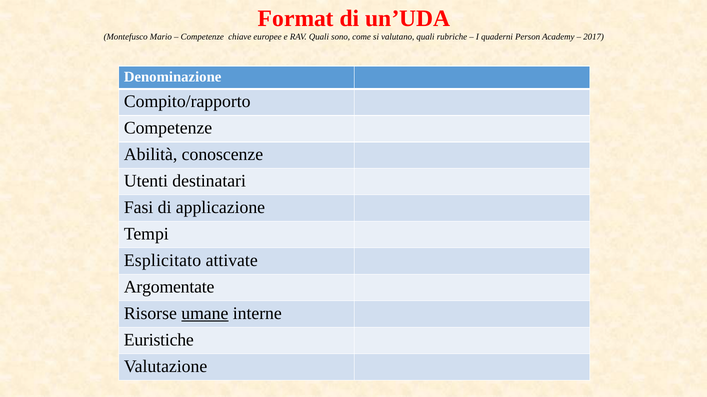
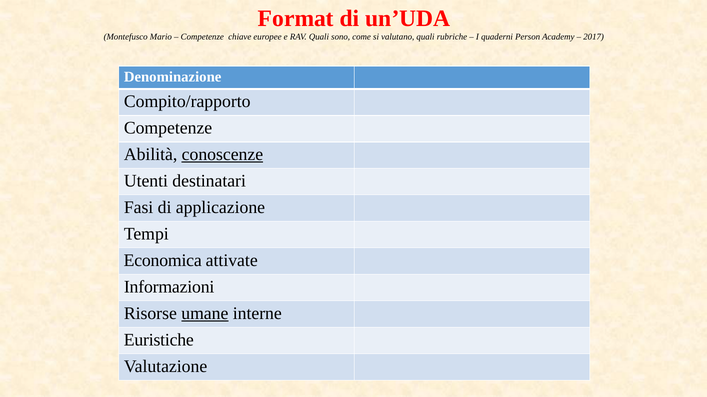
conoscenze underline: none -> present
Esplicitato: Esplicitato -> Economica
Argomentate: Argomentate -> Informazioni
